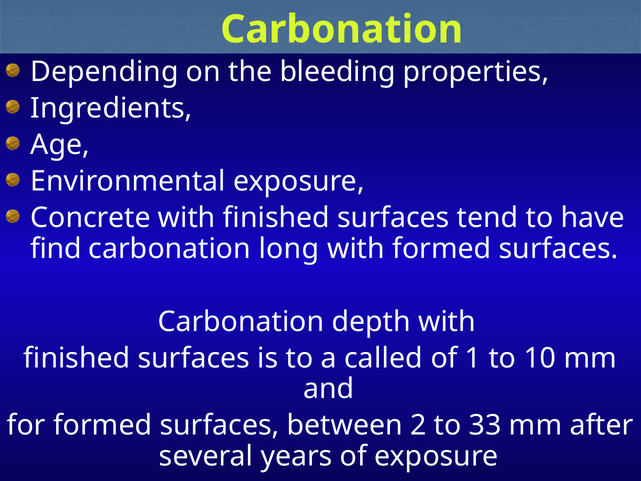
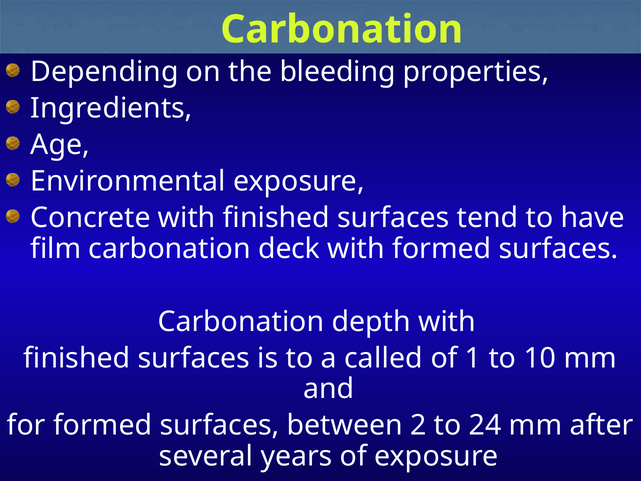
find: find -> film
long: long -> deck
33: 33 -> 24
